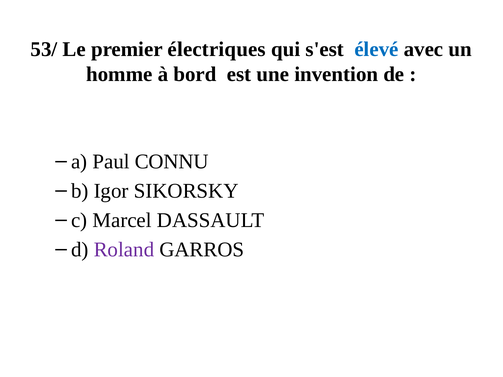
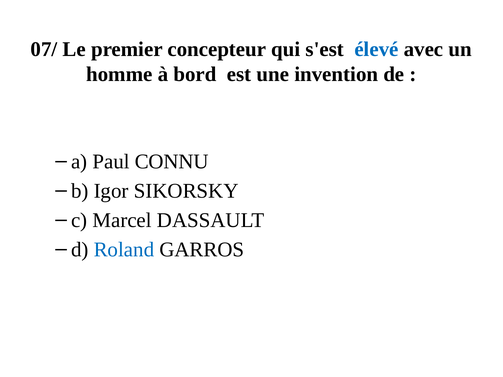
53/: 53/ -> 07/
électriques: électriques -> concepteur
Roland colour: purple -> blue
